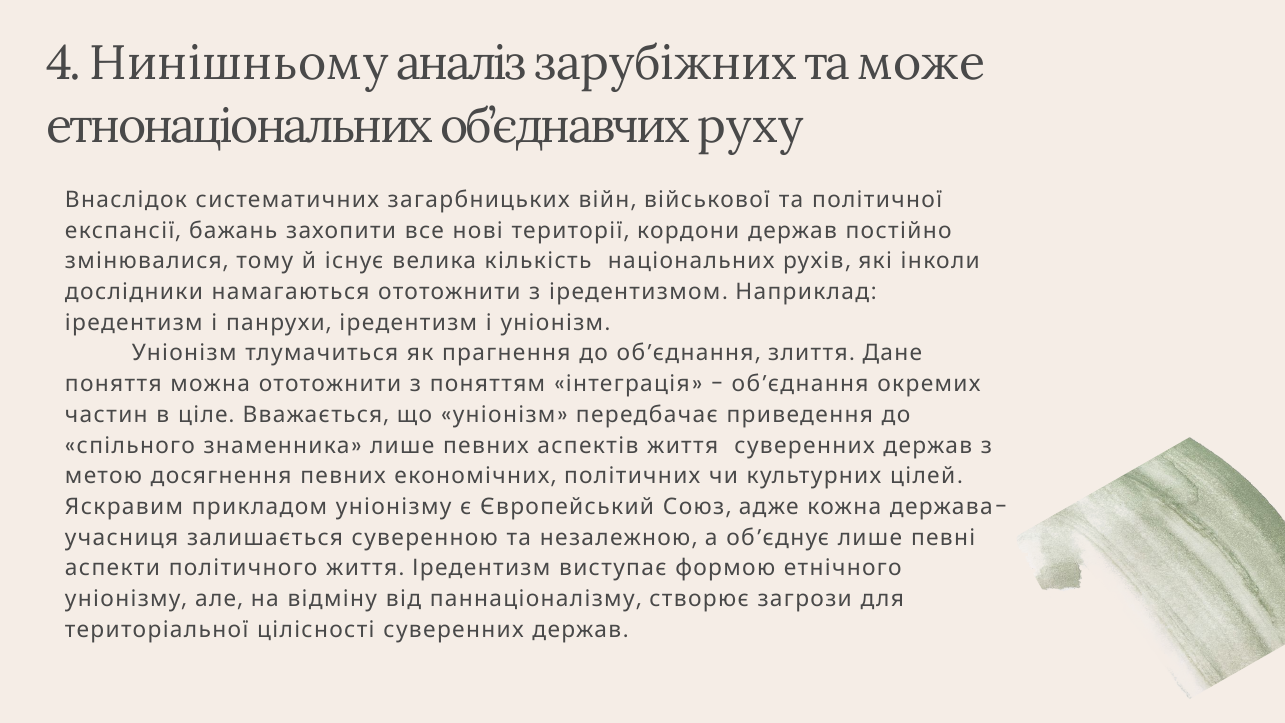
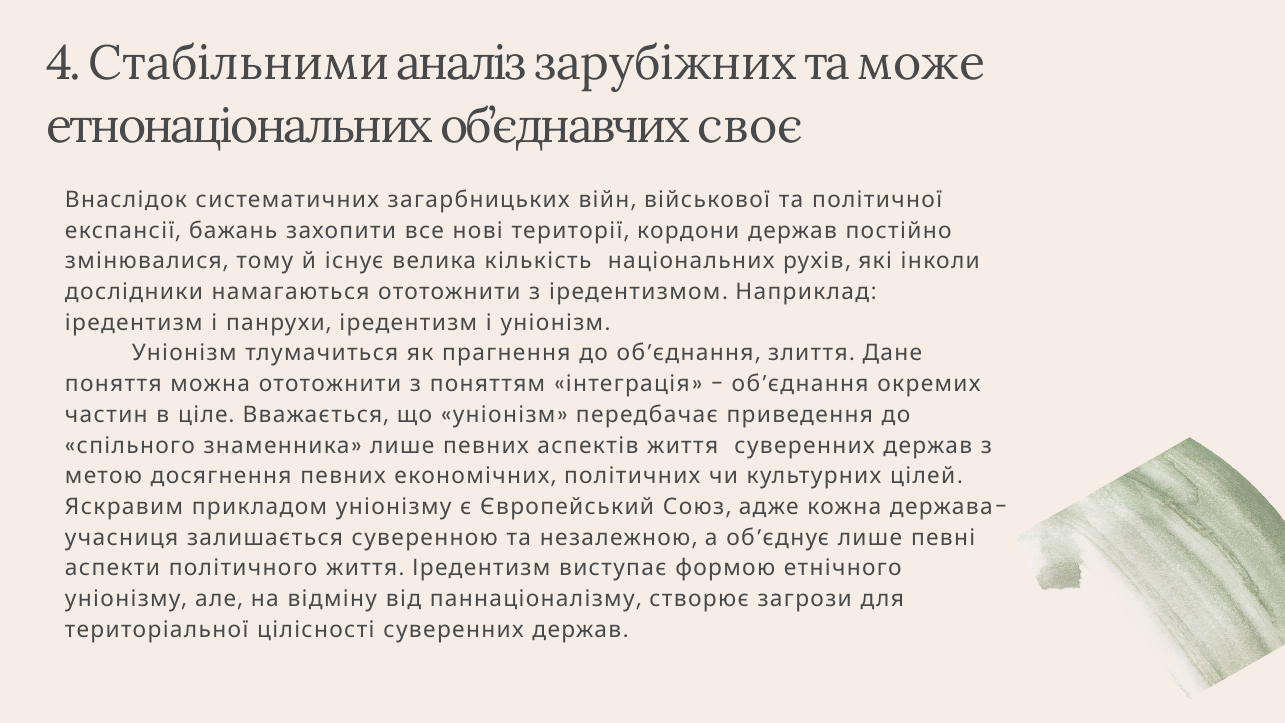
Нинішньому: Нинішньому -> Стабільними
руху: руху -> своє
